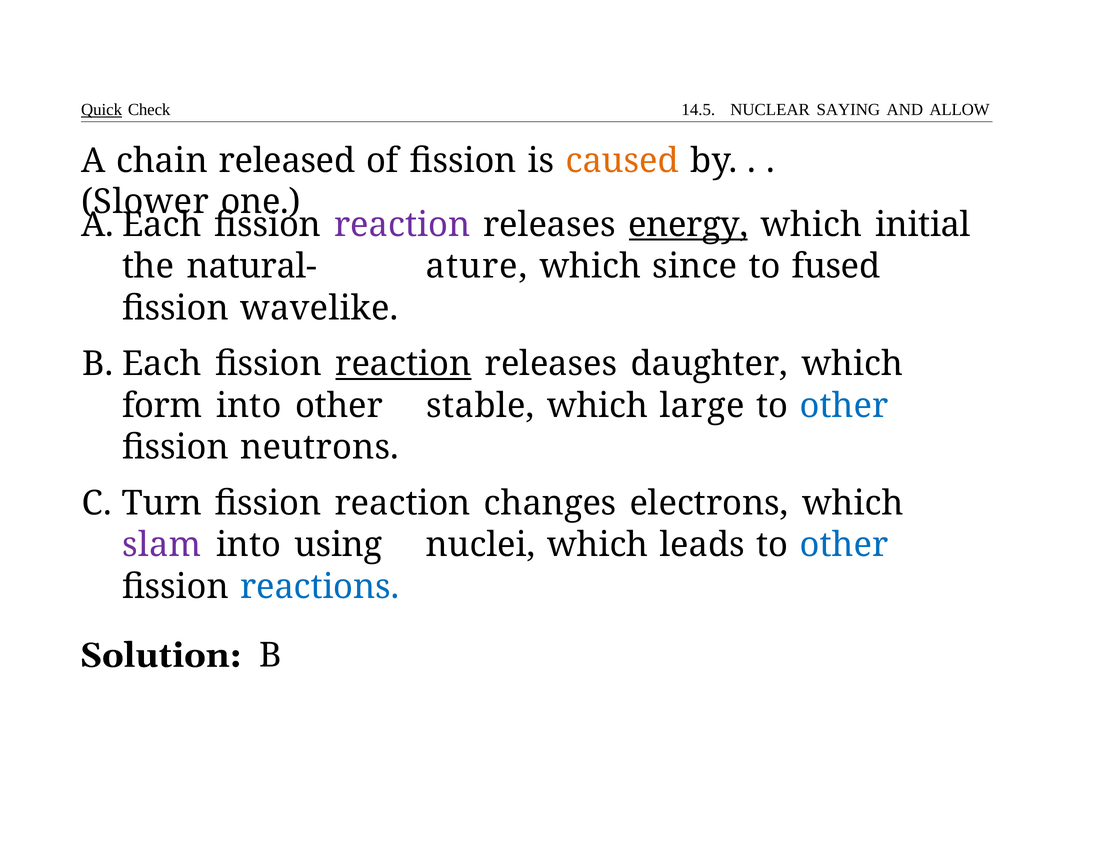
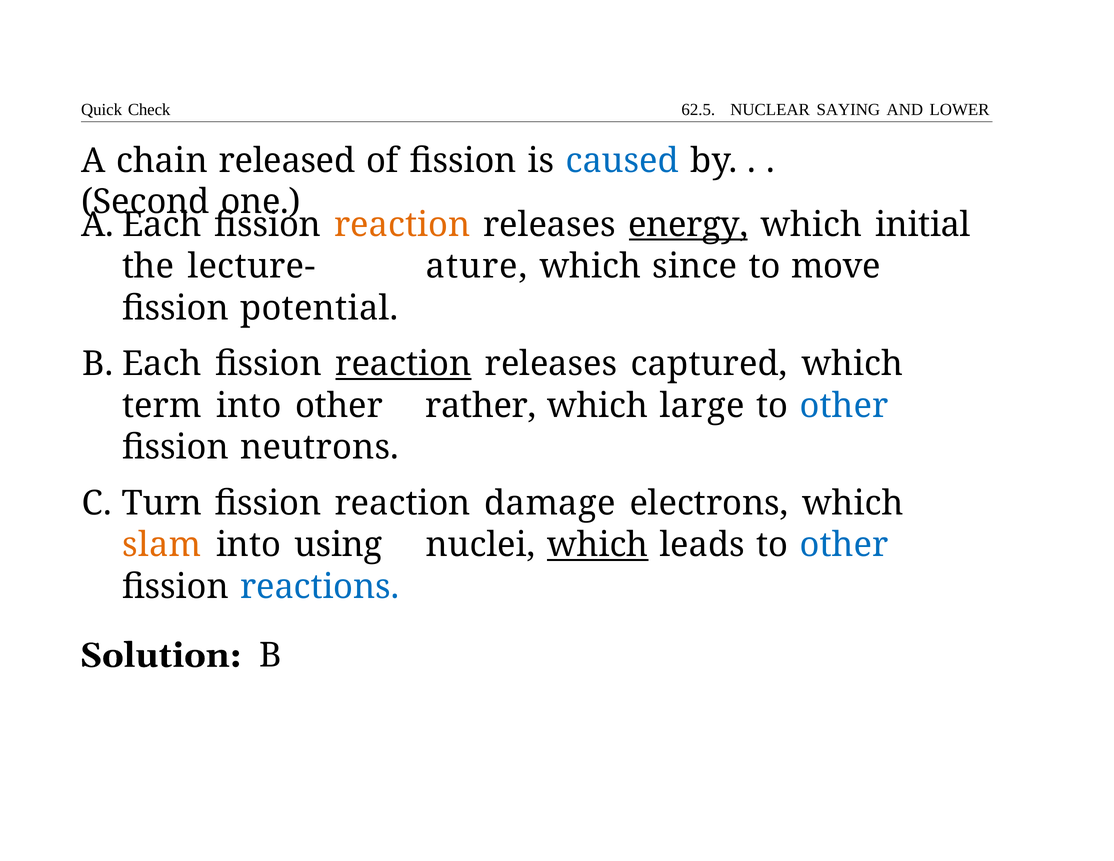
Quick underline: present -> none
14.5: 14.5 -> 62.5
ALLOW: ALLOW -> LOWER
caused colour: orange -> blue
Slower: Slower -> Second
reaction at (402, 225) colour: purple -> orange
natural-: natural- -> lecture-
fused: fused -> move
wavelike: wavelike -> potential
daughter: daughter -> captured
form: form -> term
stable: stable -> rather
changes: changes -> damage
slam colour: purple -> orange
which at (598, 545) underline: none -> present
